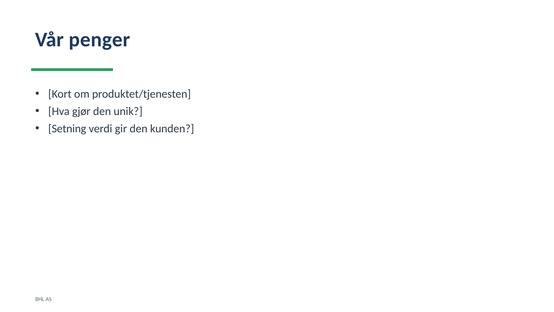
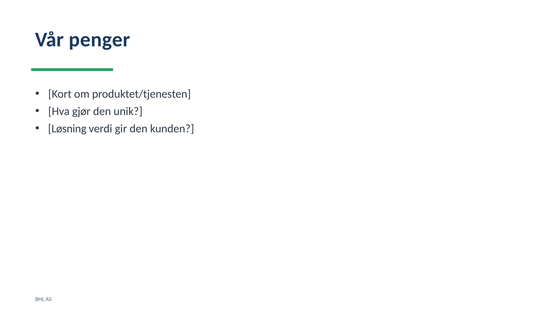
Setning: Setning -> Løsning
